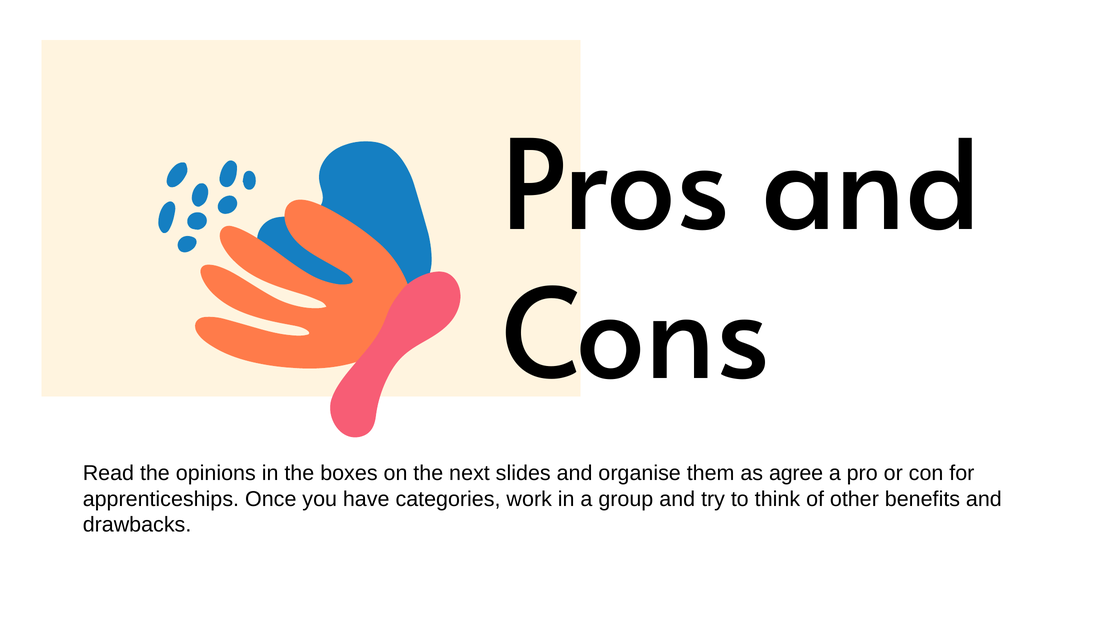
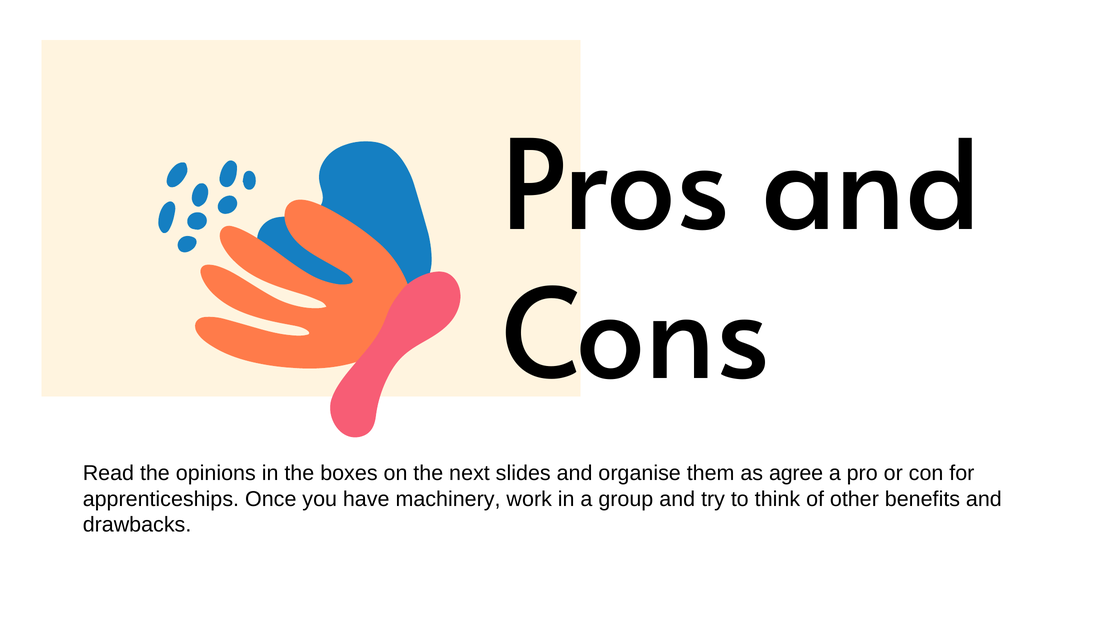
categories: categories -> machinery
